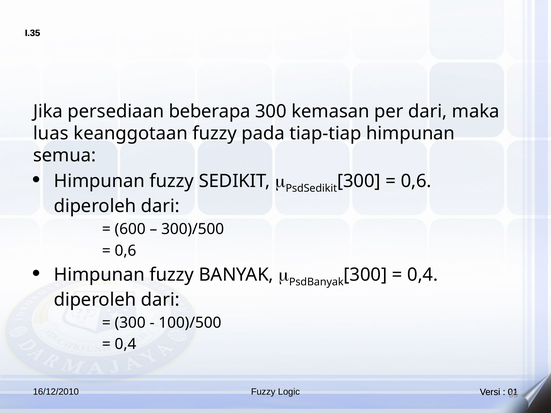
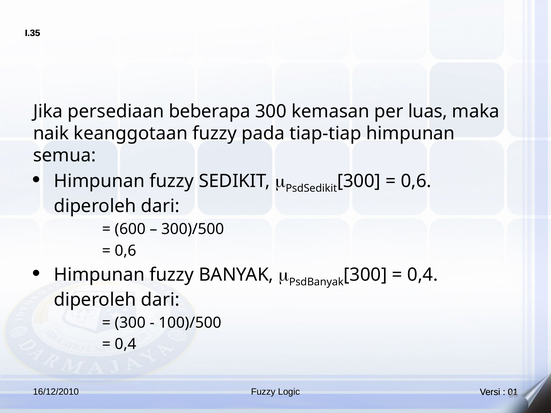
per dari: dari -> luas
luas: luas -> naik
